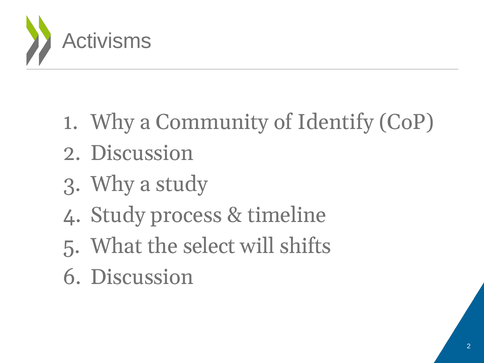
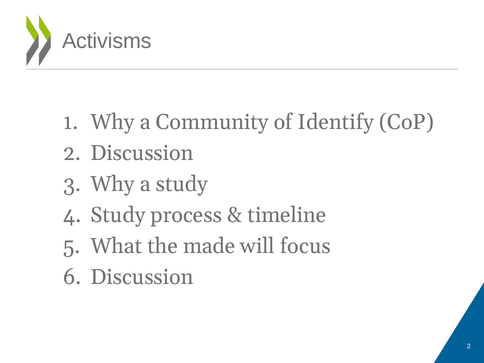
select: select -> made
shifts: shifts -> focus
